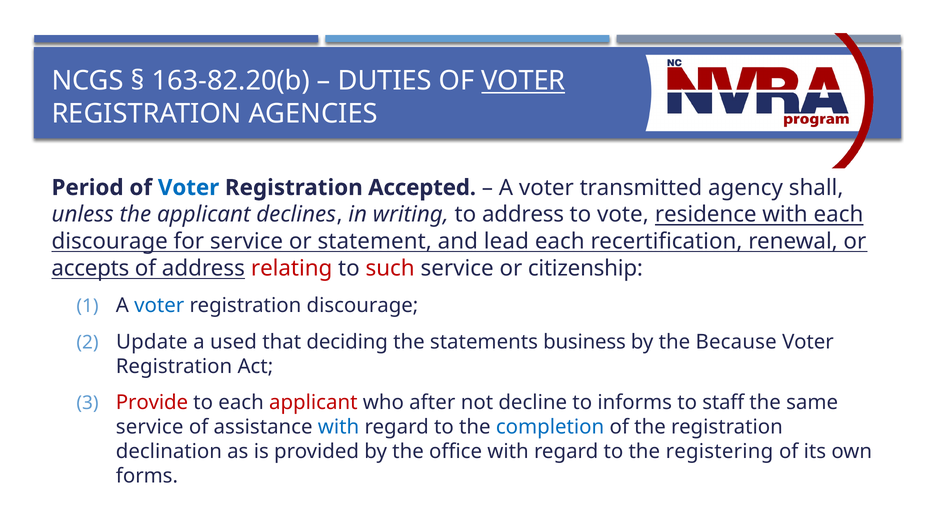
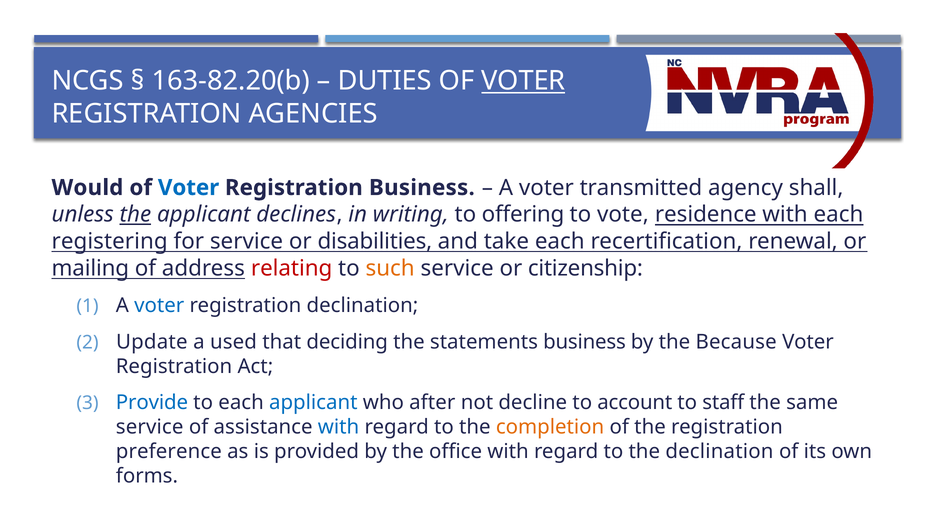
Period: Period -> Would
Registration Accepted: Accepted -> Business
the at (135, 214) underline: none -> present
to address: address -> offering
discourage at (110, 241): discourage -> registering
statement: statement -> disabilities
lead: lead -> take
accepts: accepts -> mailing
such colour: red -> orange
registration discourage: discourage -> declination
Provide colour: red -> blue
applicant at (313, 403) colour: red -> blue
informs: informs -> account
completion colour: blue -> orange
declination: declination -> preference
the registering: registering -> declination
